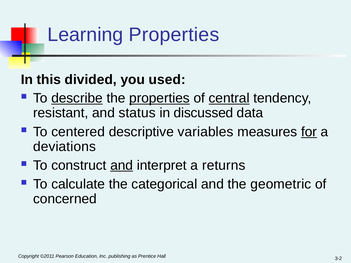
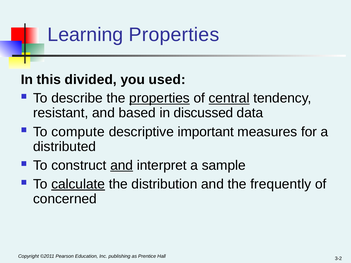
describe underline: present -> none
status: status -> based
centered: centered -> compute
variables: variables -> important
for underline: present -> none
deviations: deviations -> distributed
returns: returns -> sample
calculate underline: none -> present
categorical: categorical -> distribution
geometric: geometric -> frequently
